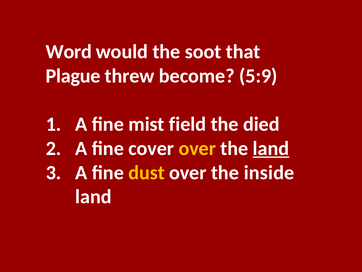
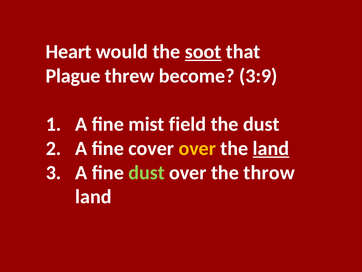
Word: Word -> Heart
soot underline: none -> present
5:9: 5:9 -> 3:9
the died: died -> dust
dust at (147, 172) colour: yellow -> light green
inside: inside -> throw
